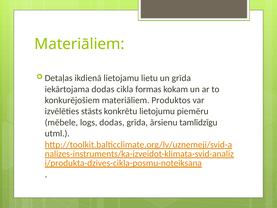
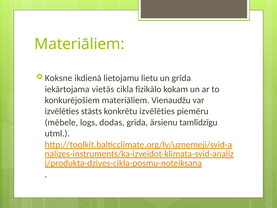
Detaļas: Detaļas -> Koksne
iekārtojama dodas: dodas -> vietās
formas: formas -> fizikālo
Produktos: Produktos -> Vienaudžu
konkrētu lietojumu: lietojumu -> izvēlēties
